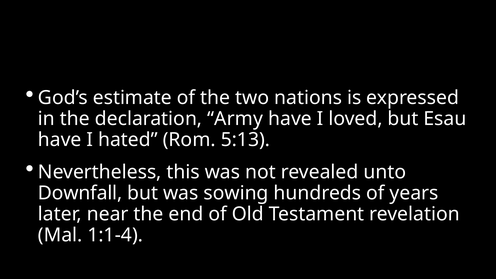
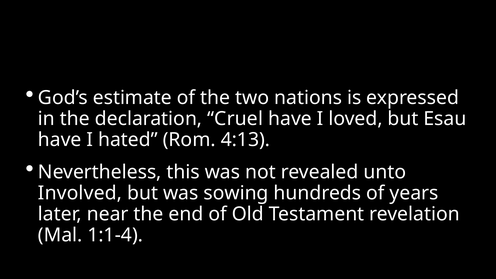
Army: Army -> Cruel
5:13: 5:13 -> 4:13
Downfall: Downfall -> Involved
